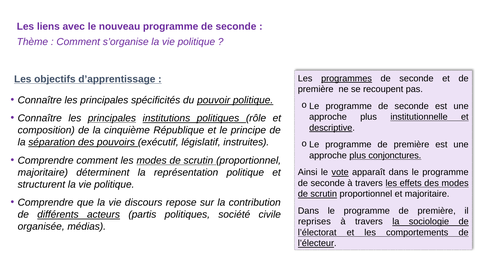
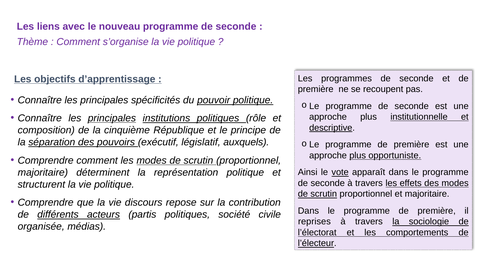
programmes underline: present -> none
instruites: instruites -> auxquels
conjonctures: conjonctures -> opportuniste
